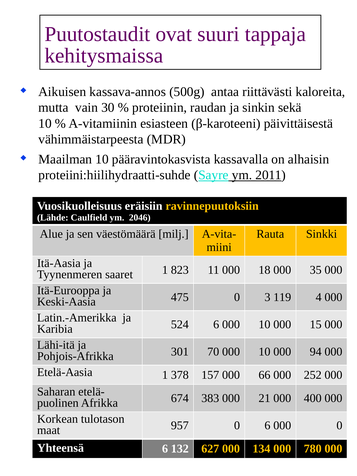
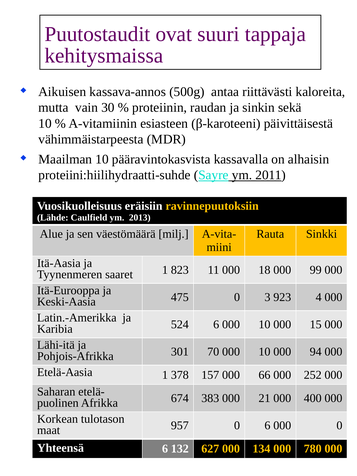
2046: 2046 -> 2013
35: 35 -> 99
119: 119 -> 923
